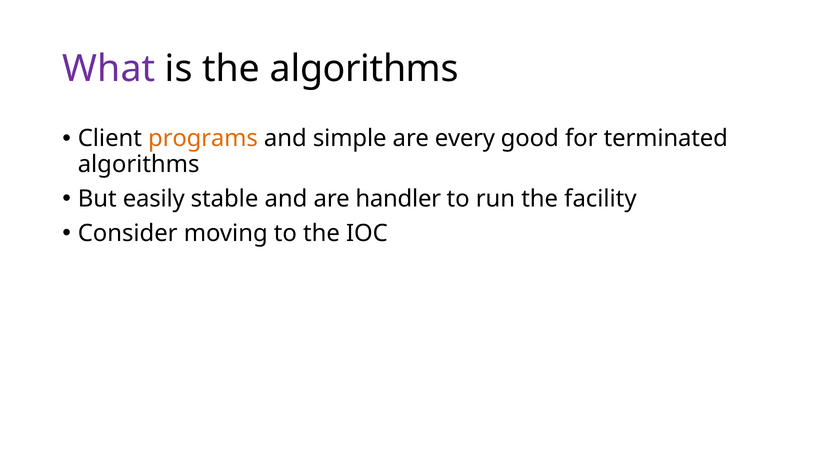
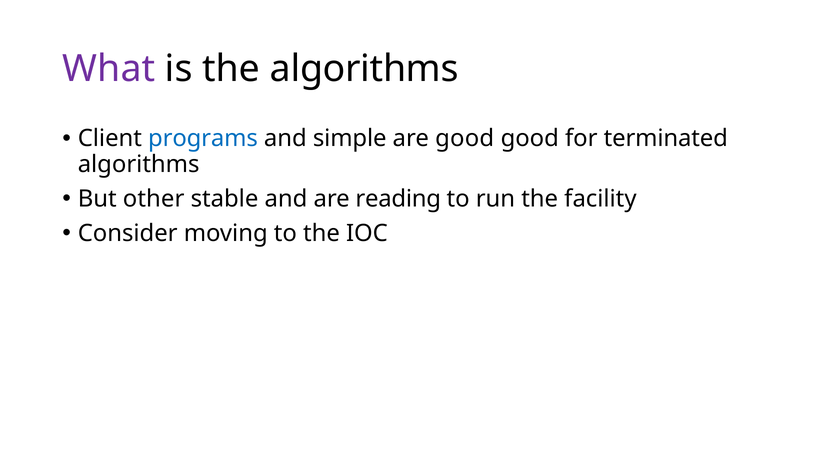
programs colour: orange -> blue
are every: every -> good
easily: easily -> other
handler: handler -> reading
